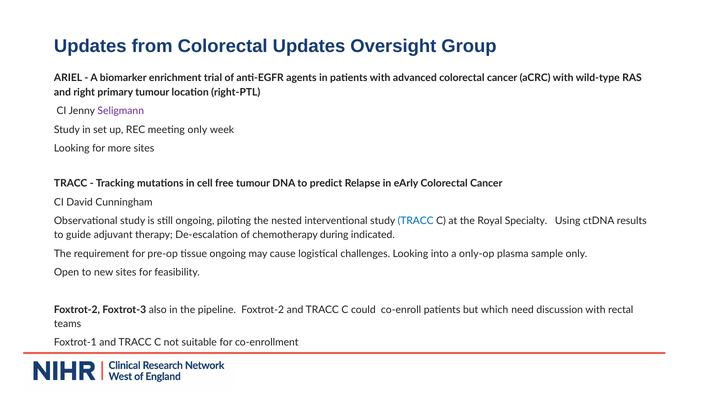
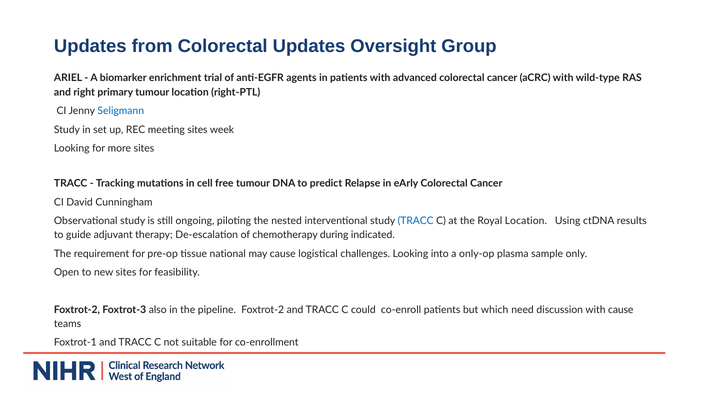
Seligmann colour: purple -> blue
meeting only: only -> sites
Royal Specialty: Specialty -> Location
tissue ongoing: ongoing -> national
with rectal: rectal -> cause
